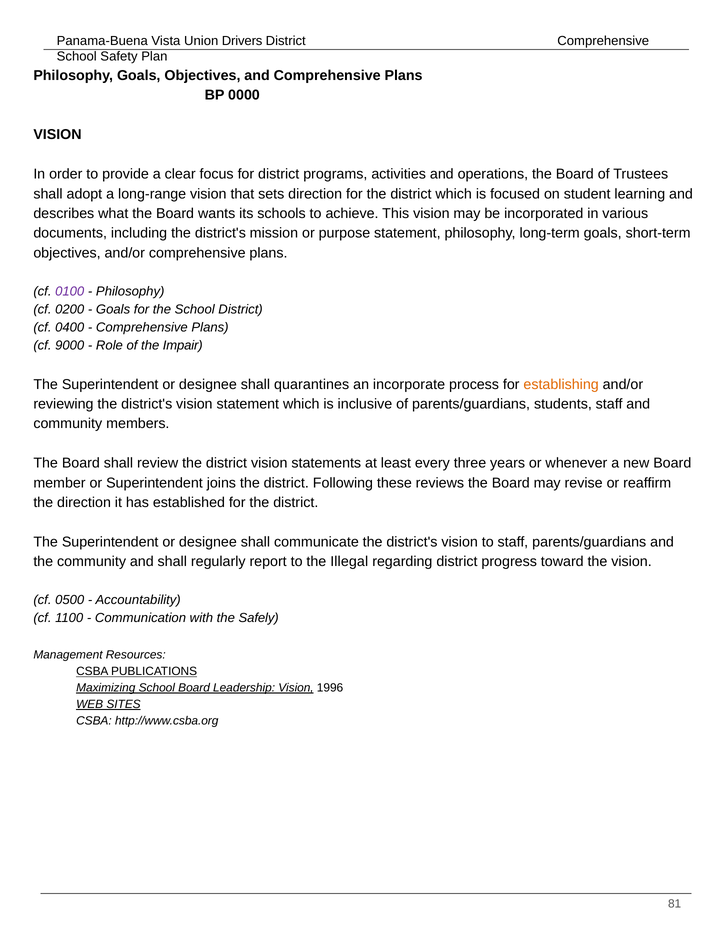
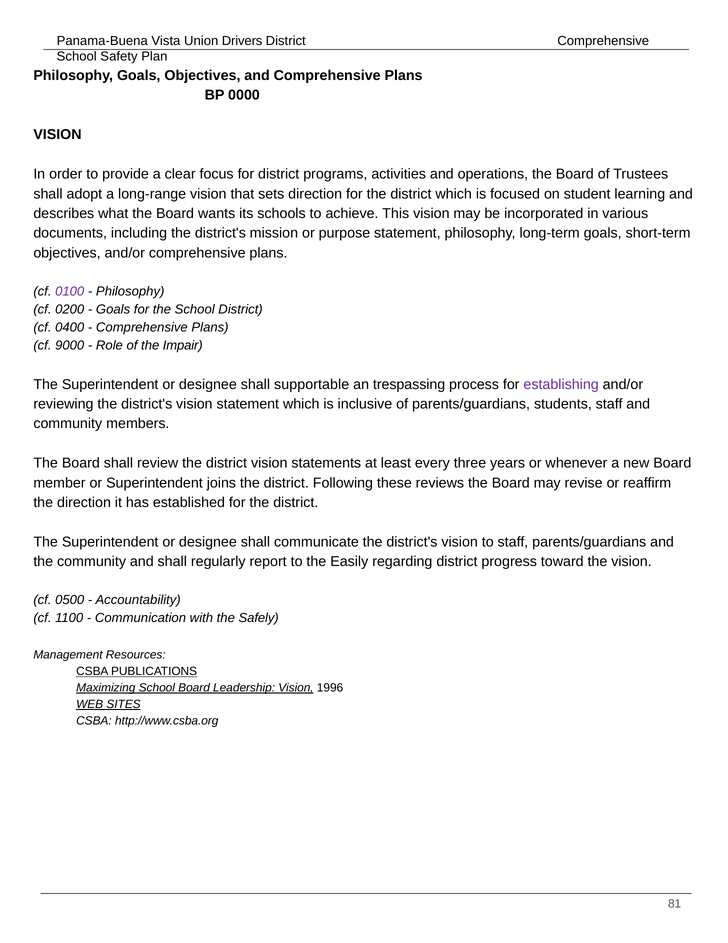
quarantines: quarantines -> supportable
incorporate: incorporate -> trespassing
establishing colour: orange -> purple
Illegal: Illegal -> Easily
